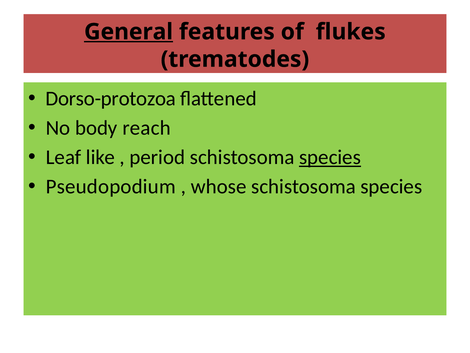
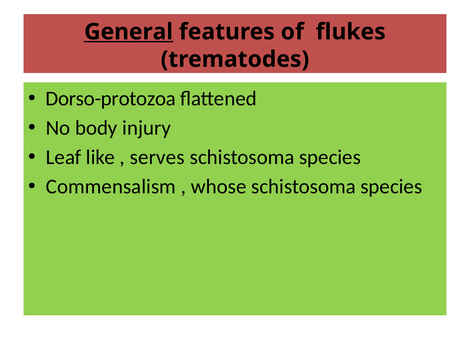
reach: reach -> injury
period: period -> serves
species at (330, 157) underline: present -> none
Pseudopodium: Pseudopodium -> Commensalism
